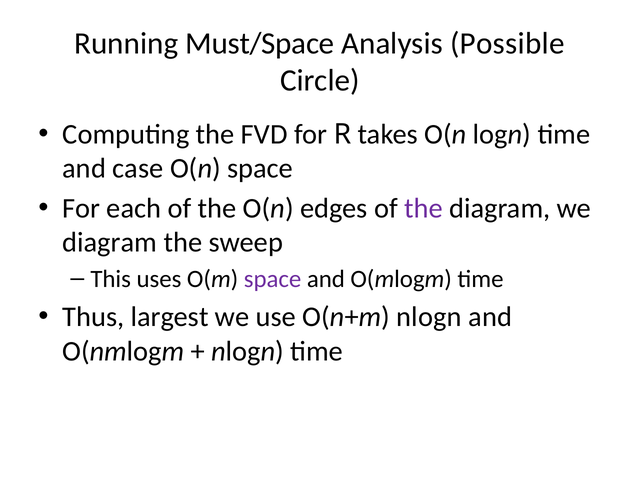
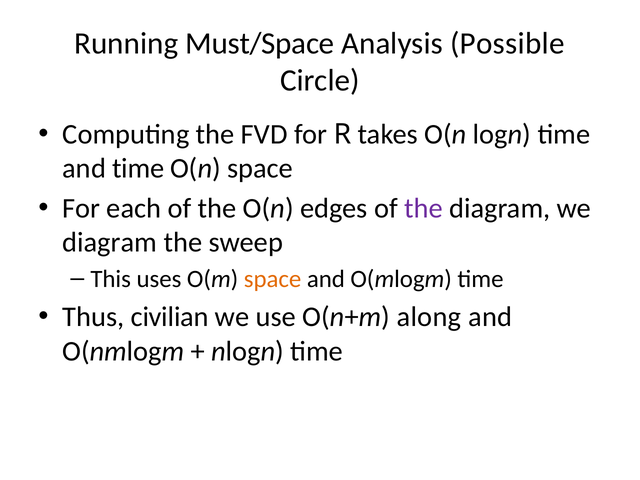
and case: case -> time
space at (273, 279) colour: purple -> orange
largest: largest -> civilian
O(n+m nlogn: nlogn -> along
